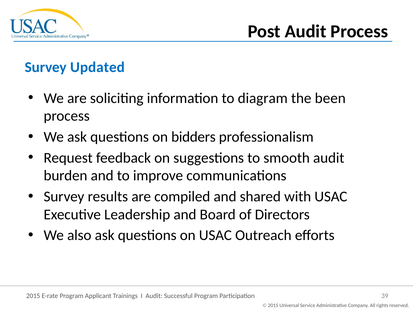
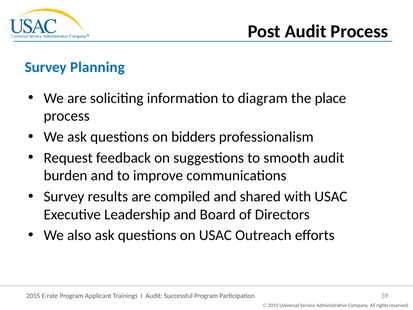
Updated: Updated -> Planning
been: been -> place
